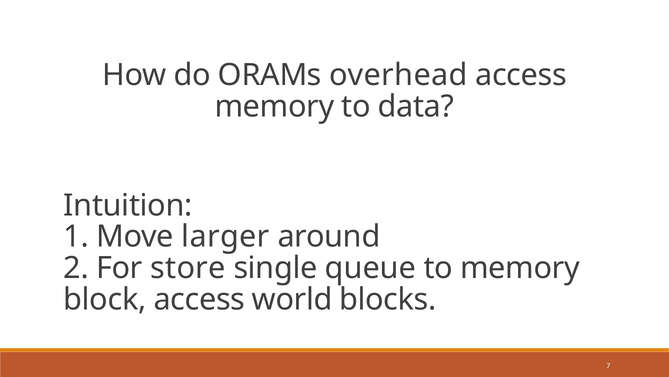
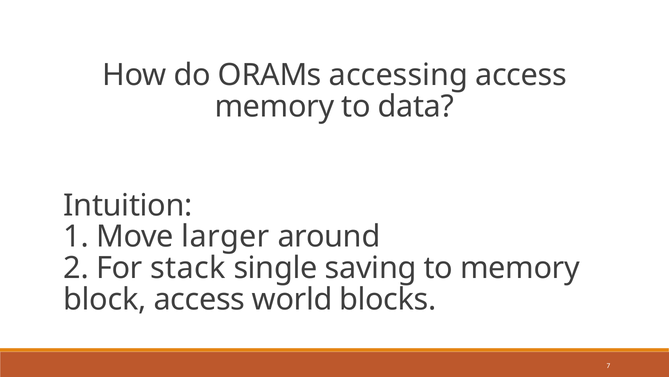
overhead: overhead -> accessing
store: store -> stack
queue: queue -> saving
